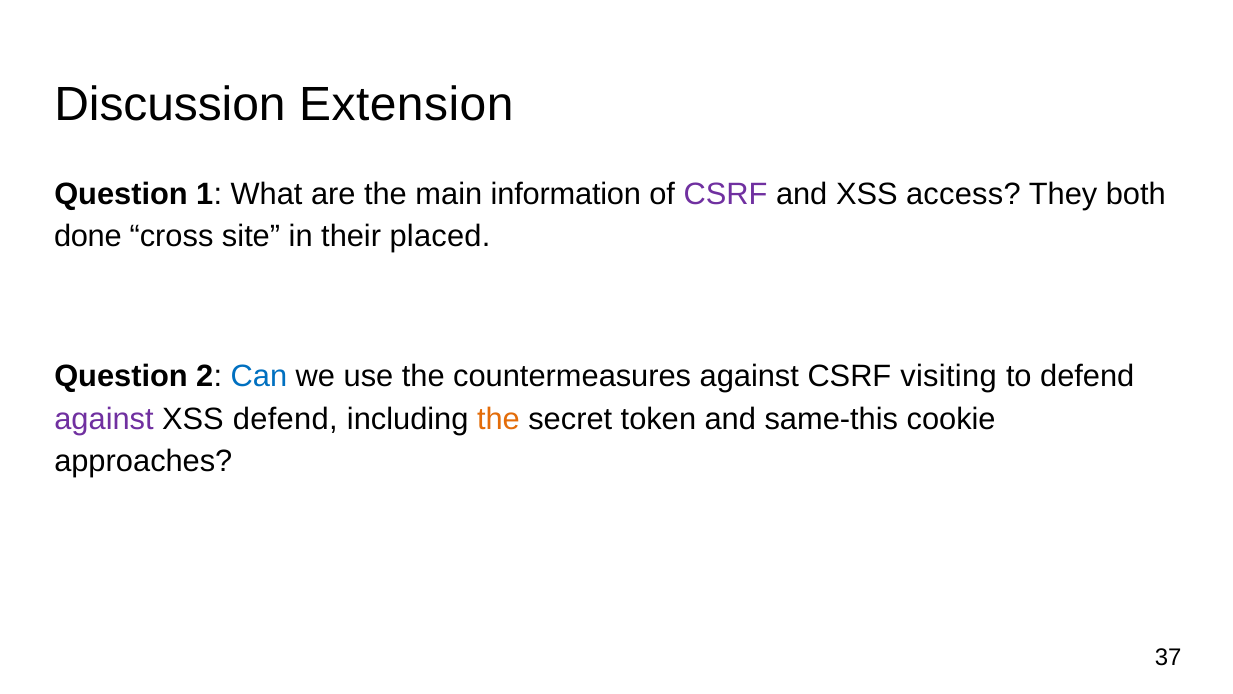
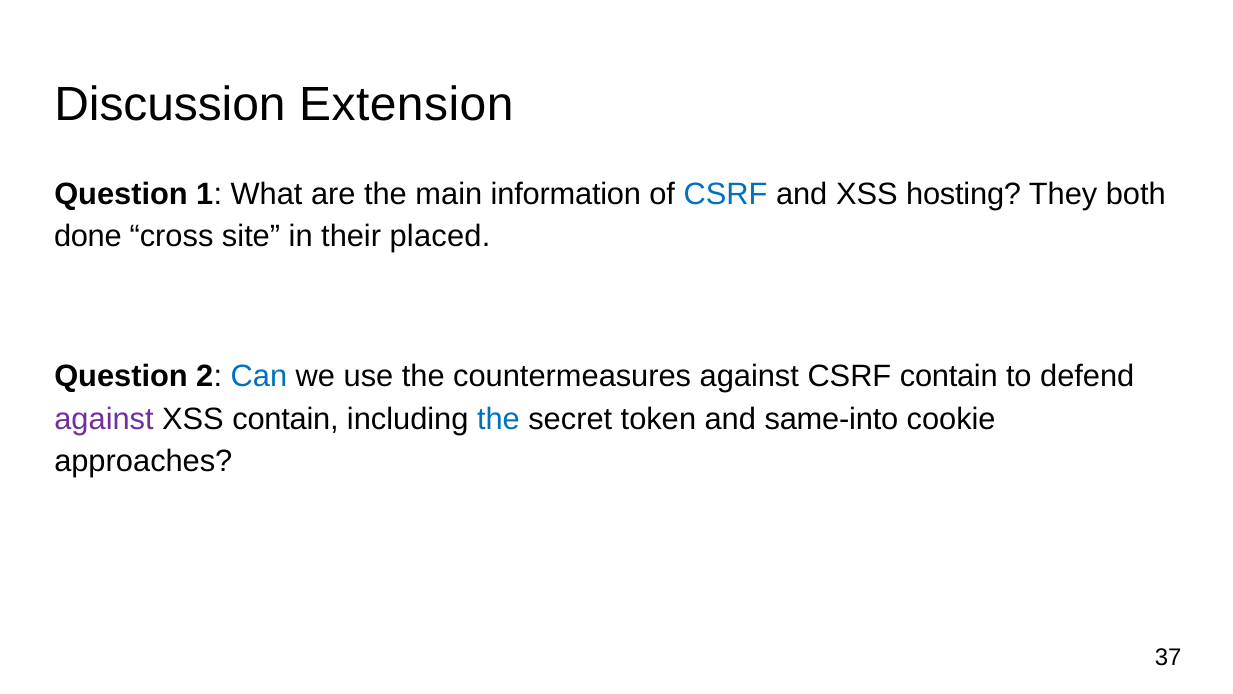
CSRF at (726, 194) colour: purple -> blue
access: access -> hosting
CSRF visiting: visiting -> contain
XSS defend: defend -> contain
the at (498, 419) colour: orange -> blue
same-this: same-this -> same-into
